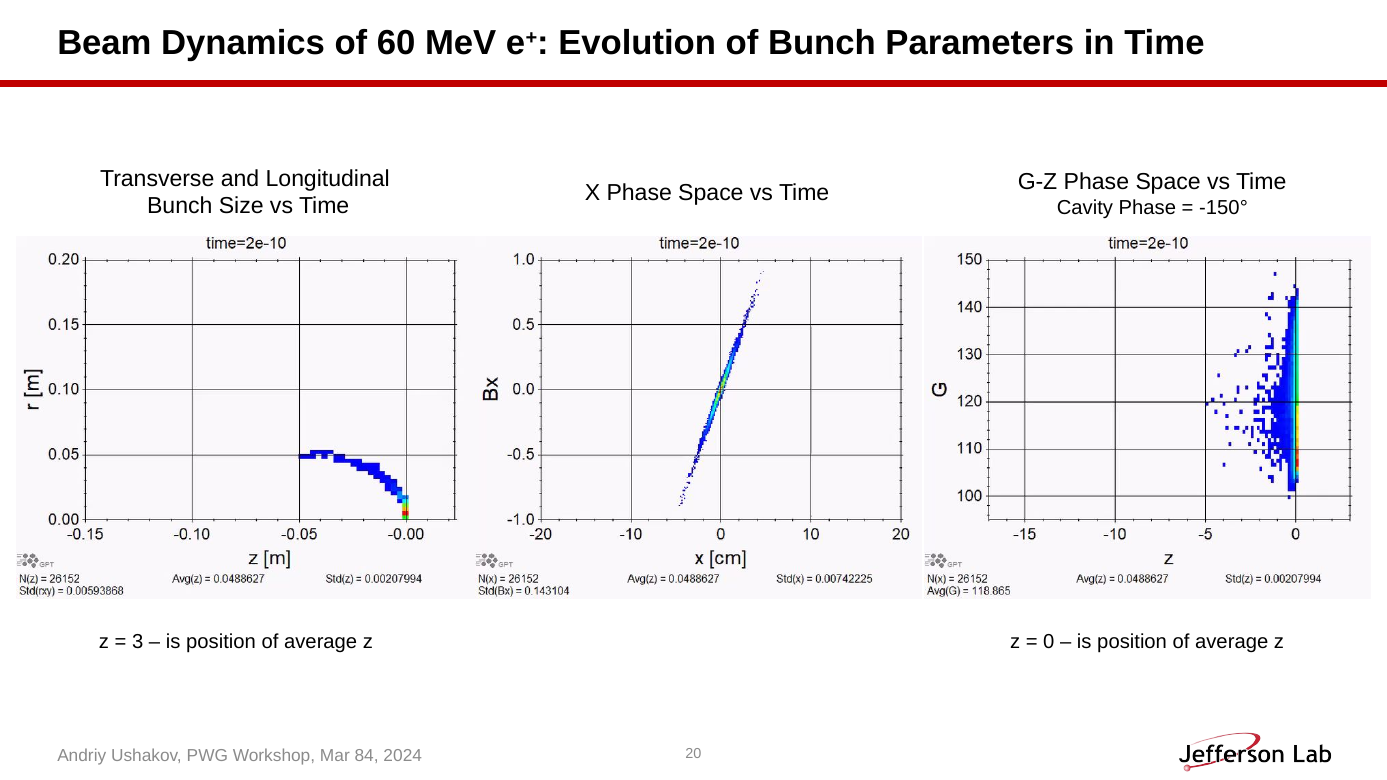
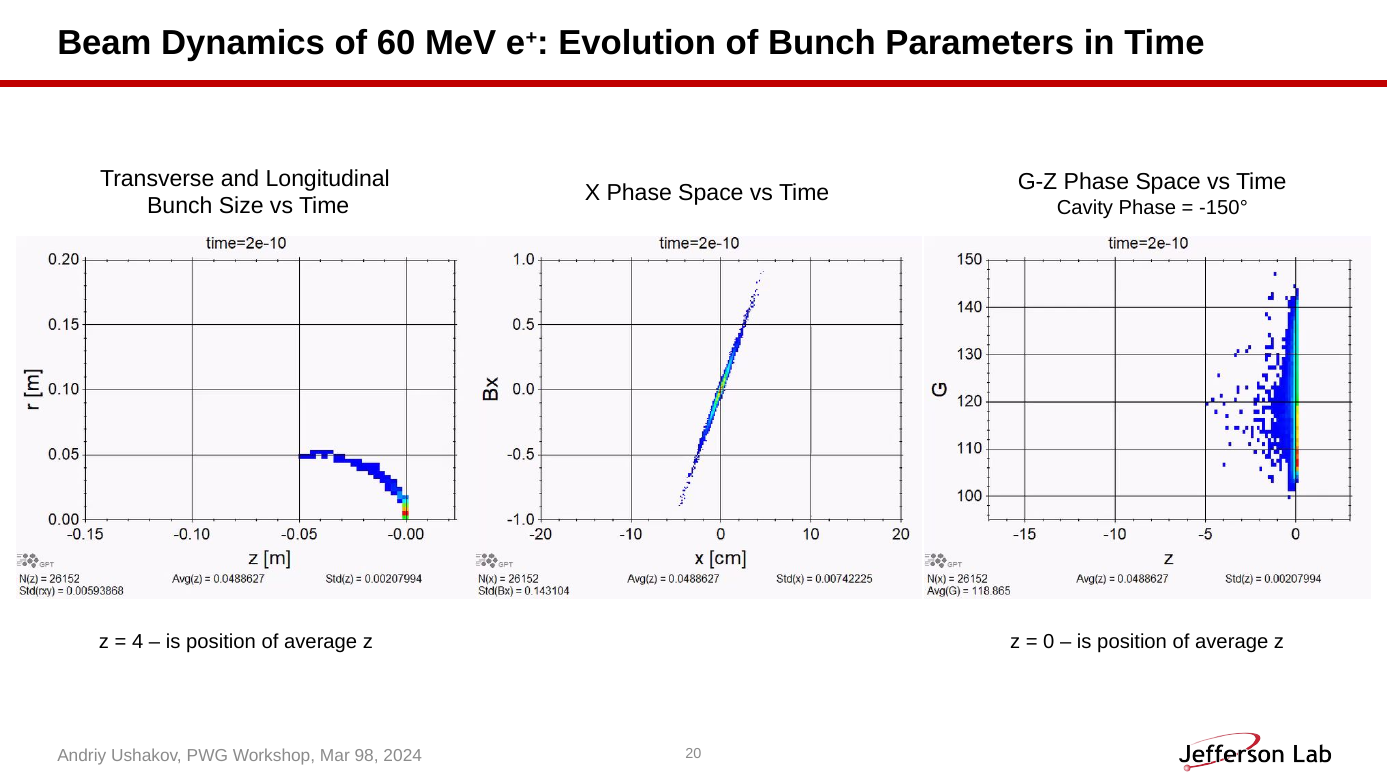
3: 3 -> 4
84: 84 -> 98
